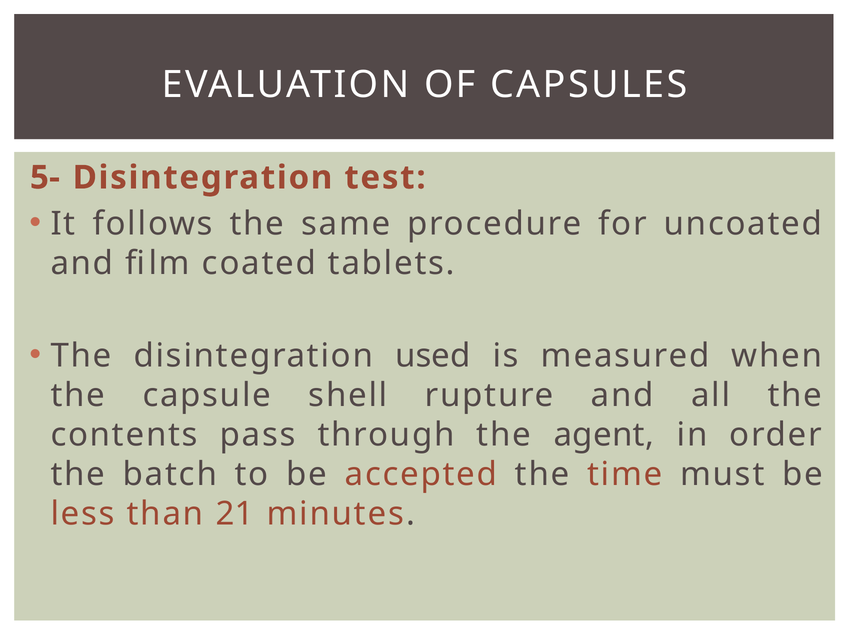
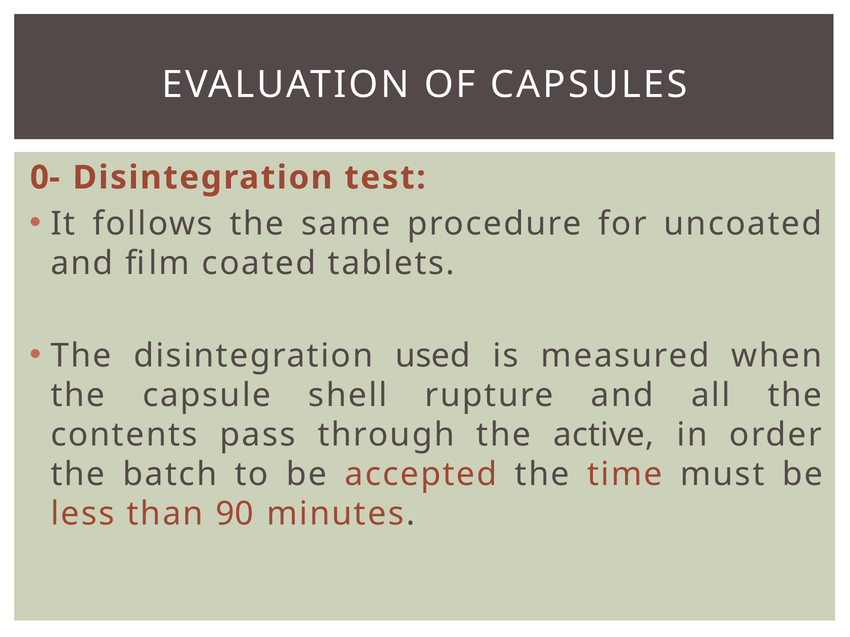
5-: 5- -> 0-
agent: agent -> active
21: 21 -> 90
